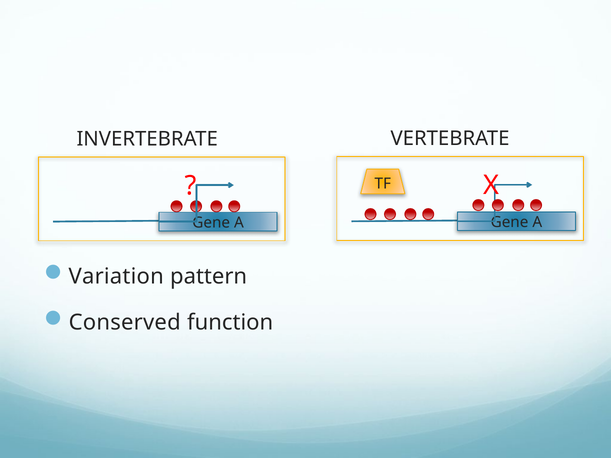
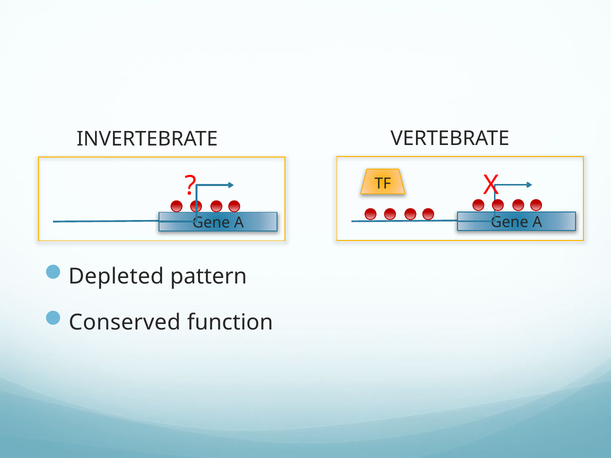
Variation: Variation -> Depleted
